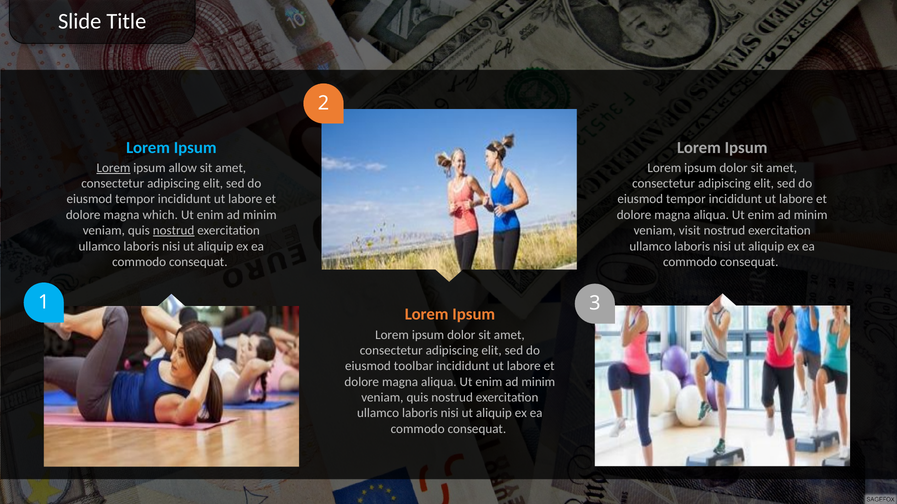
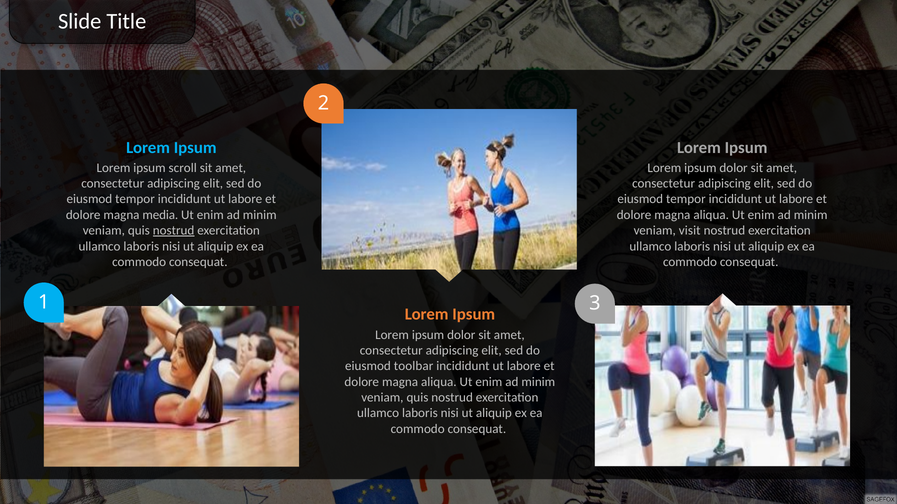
Lorem at (113, 168) underline: present -> none
allow: allow -> scroll
which: which -> media
